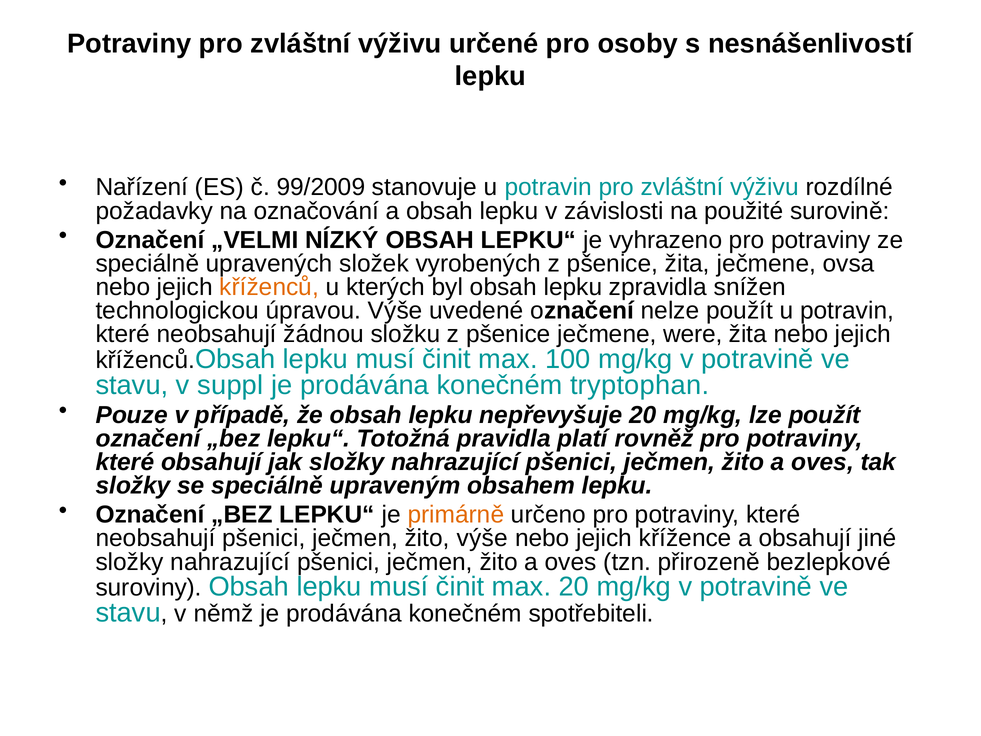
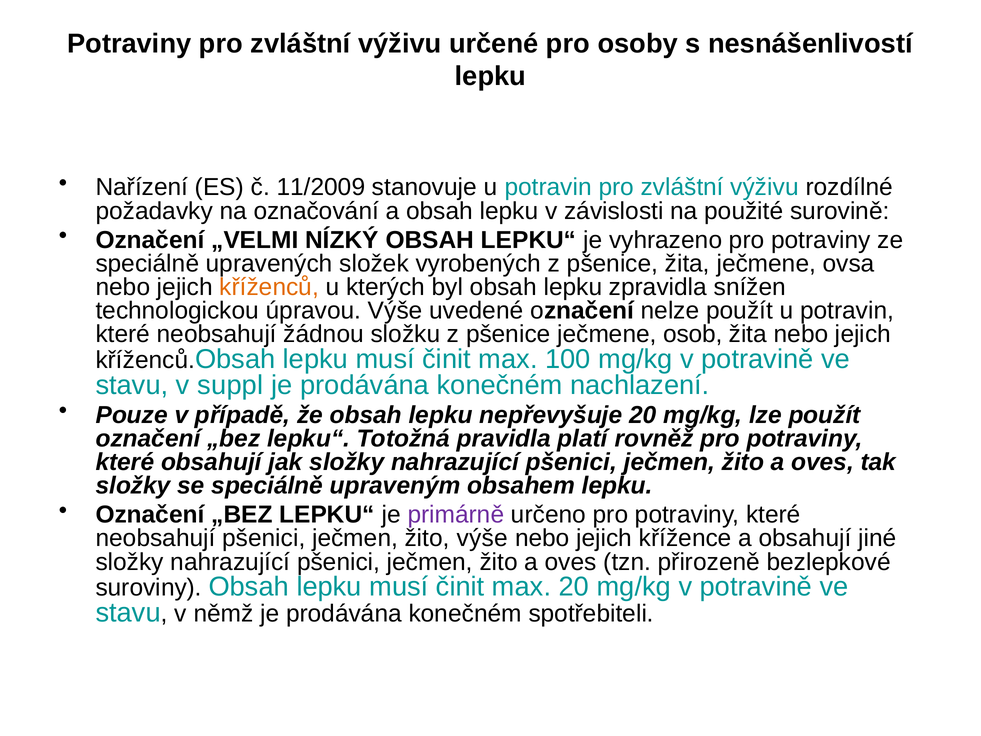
99/2009: 99/2009 -> 11/2009
were: were -> osob
tryptophan: tryptophan -> nachlazení
primárně colour: orange -> purple
